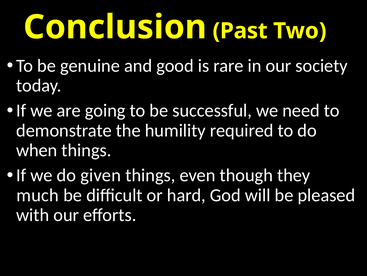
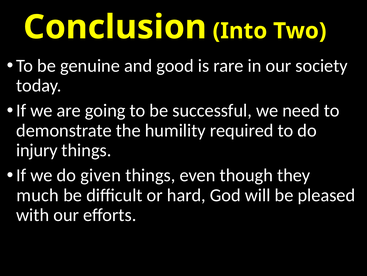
Past: Past -> Into
when: when -> injury
